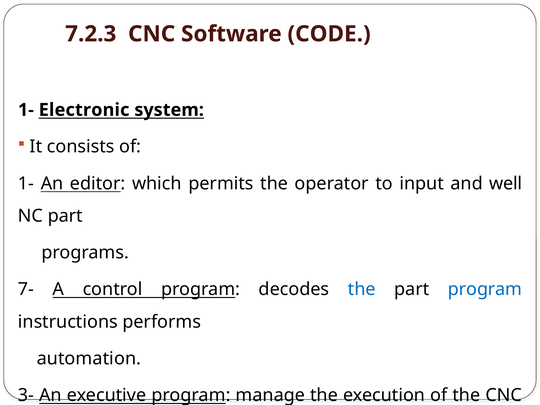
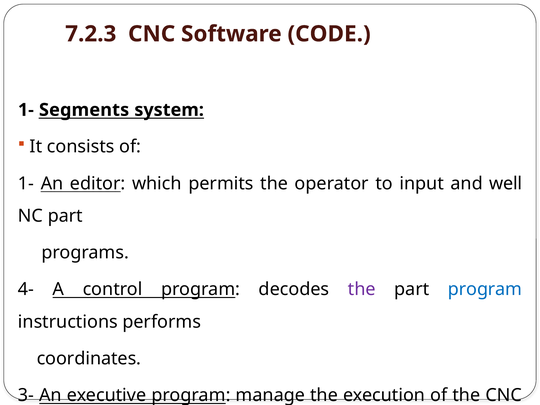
Electronic: Electronic -> Segments
7-: 7- -> 4-
the at (362, 289) colour: blue -> purple
automation: automation -> coordinates
